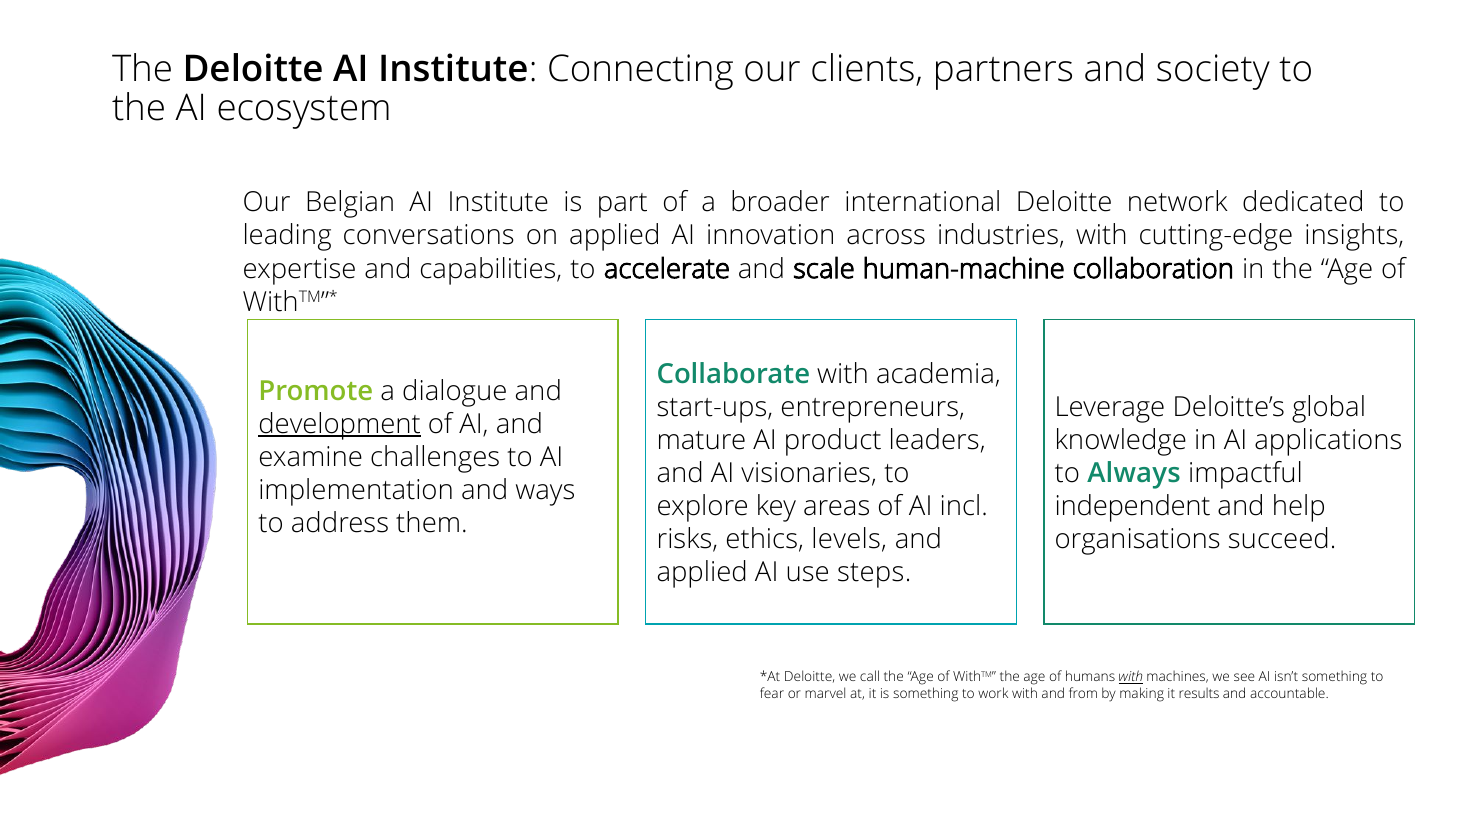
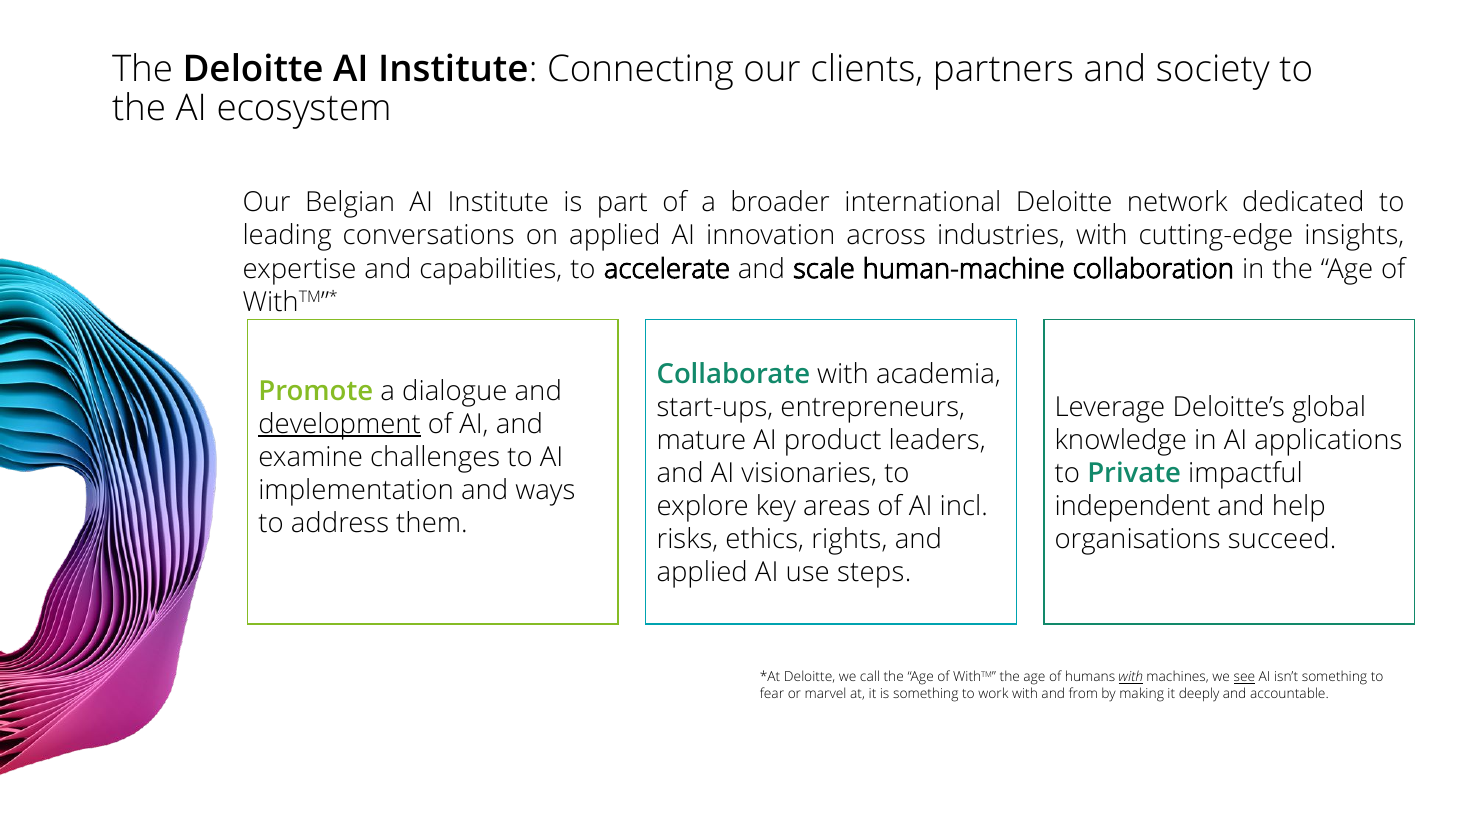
Always: Always -> Private
levels: levels -> rights
see underline: none -> present
results: results -> deeply
